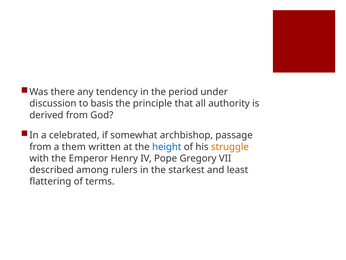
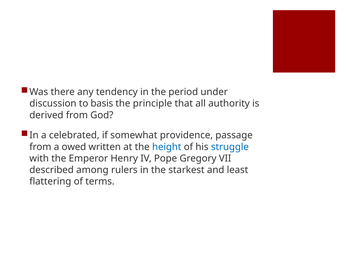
archbishop: archbishop -> providence
them: them -> owed
struggle colour: orange -> blue
